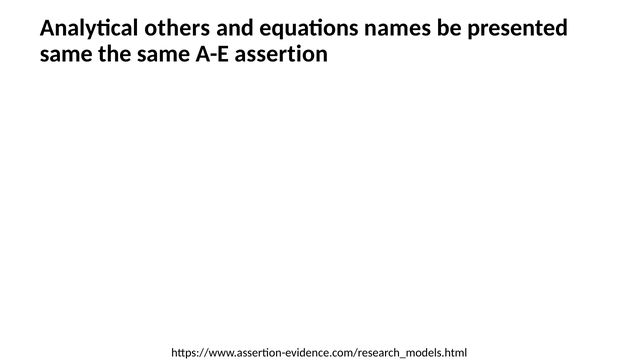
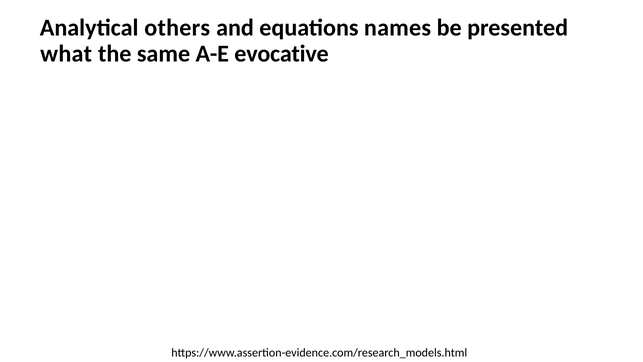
same at (66, 54): same -> what
assertion: assertion -> evocative
